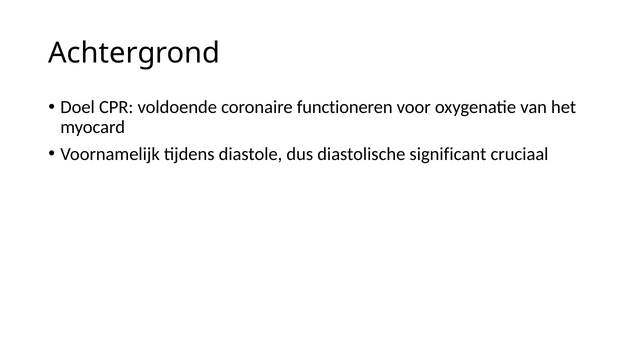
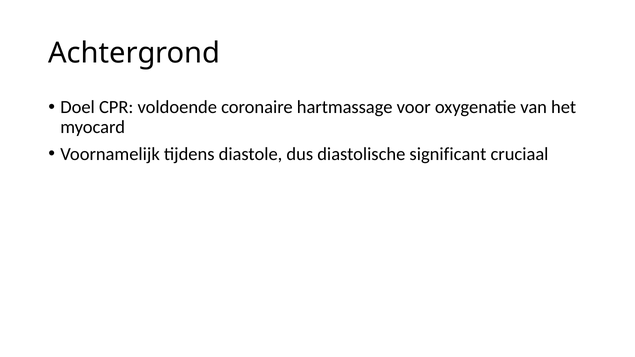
functioneren: functioneren -> hartmassage
